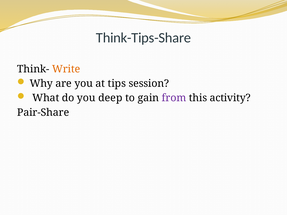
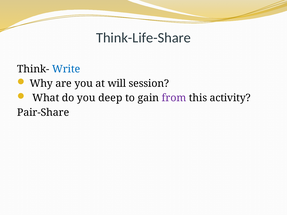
Think-Tips-Share: Think-Tips-Share -> Think-Life-Share
Write colour: orange -> blue
tips: tips -> will
